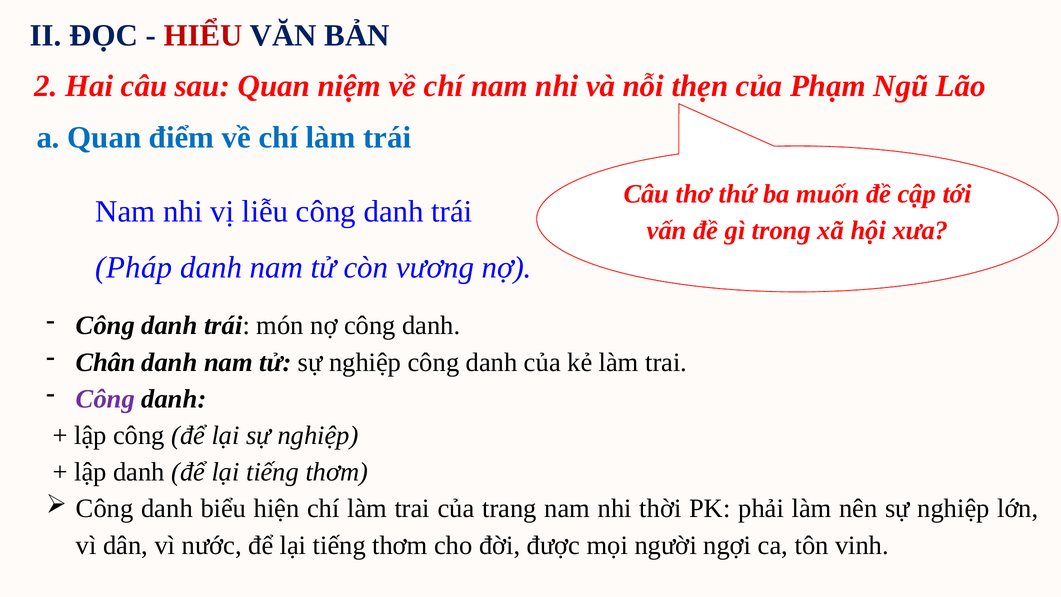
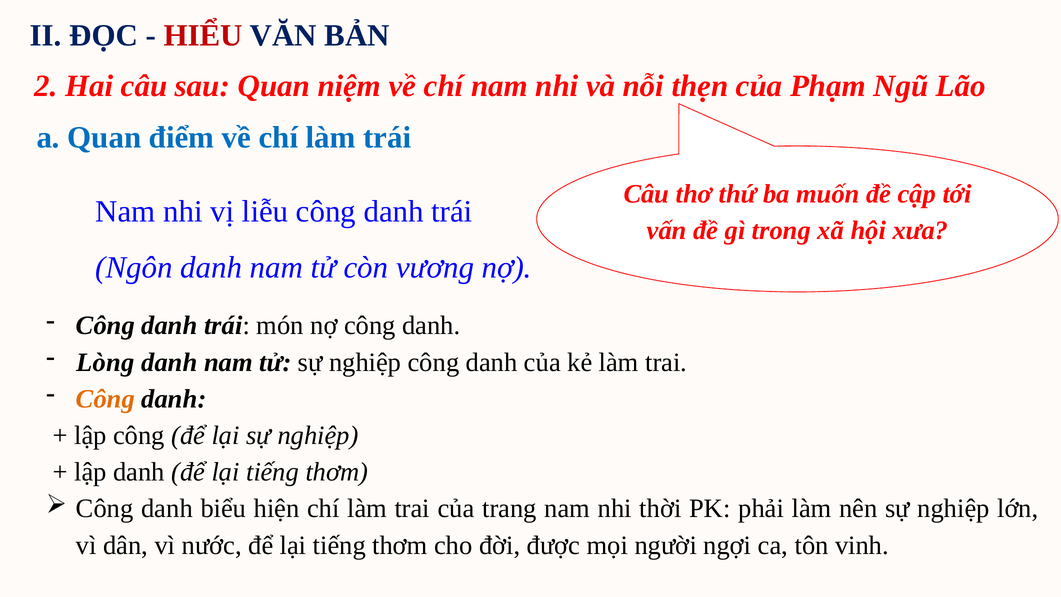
Pháp: Pháp -> Ngôn
Chân: Chân -> Lòng
Công at (105, 399) colour: purple -> orange
